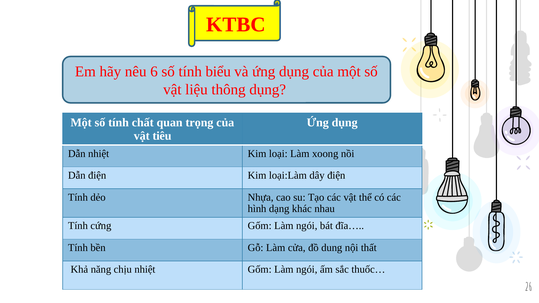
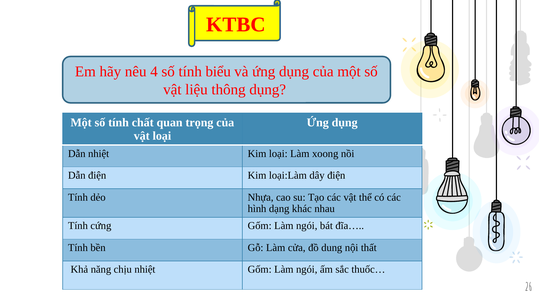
6: 6 -> 4
vật tiêu: tiêu -> loại
